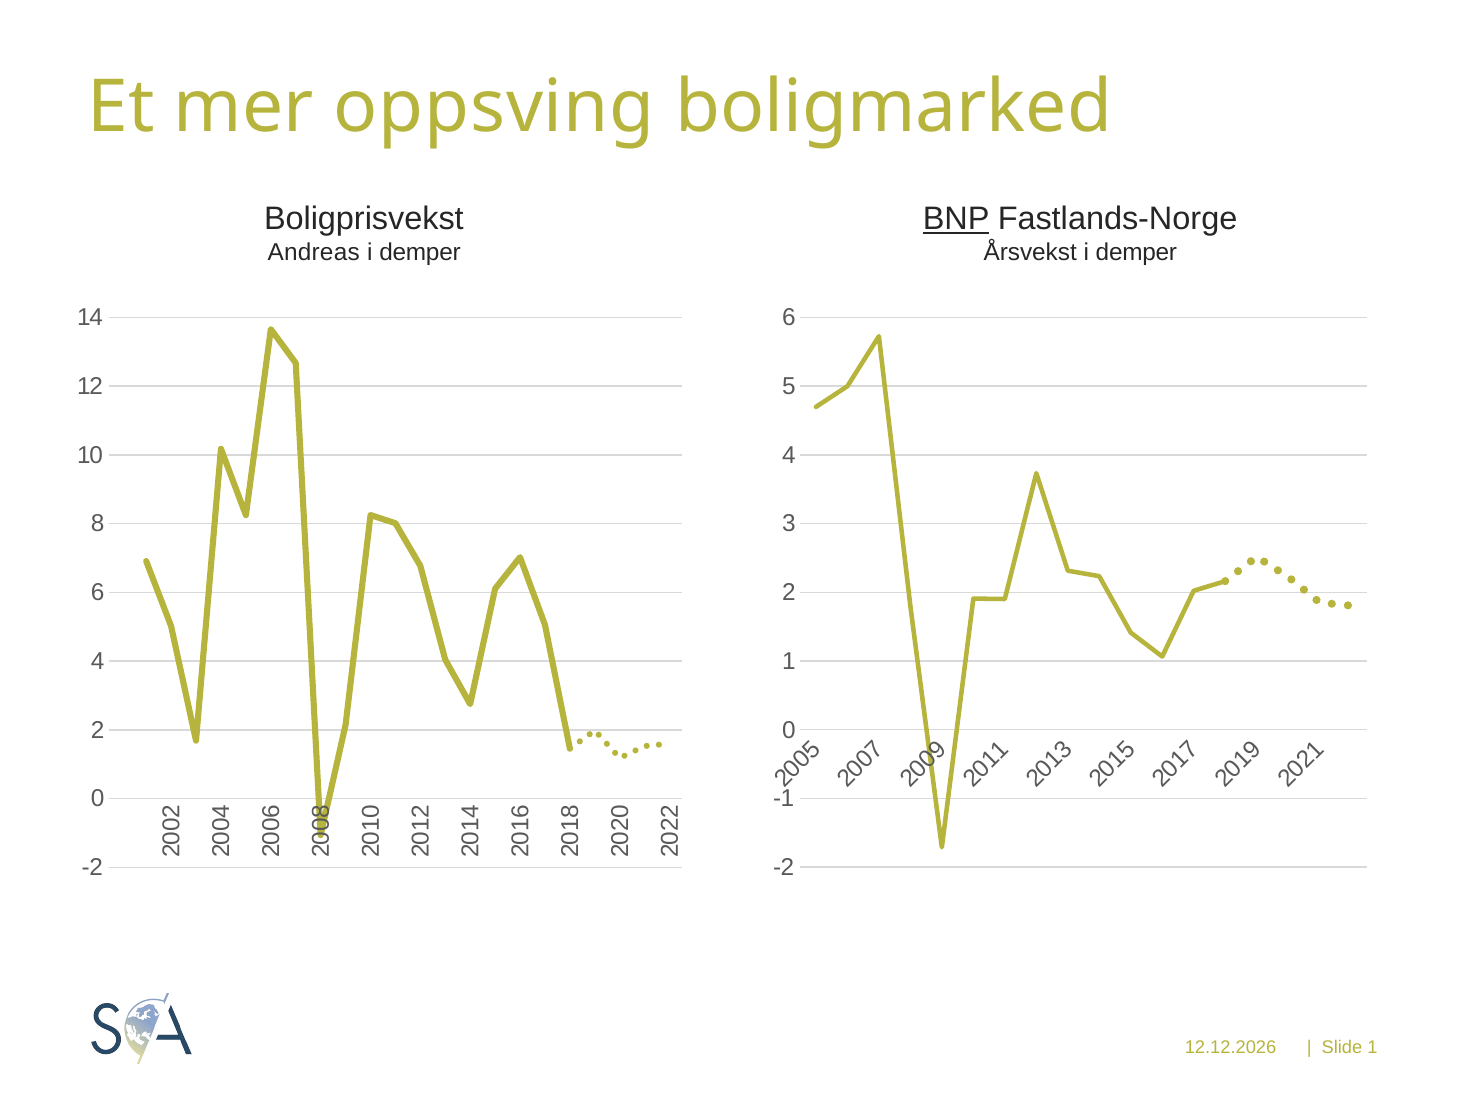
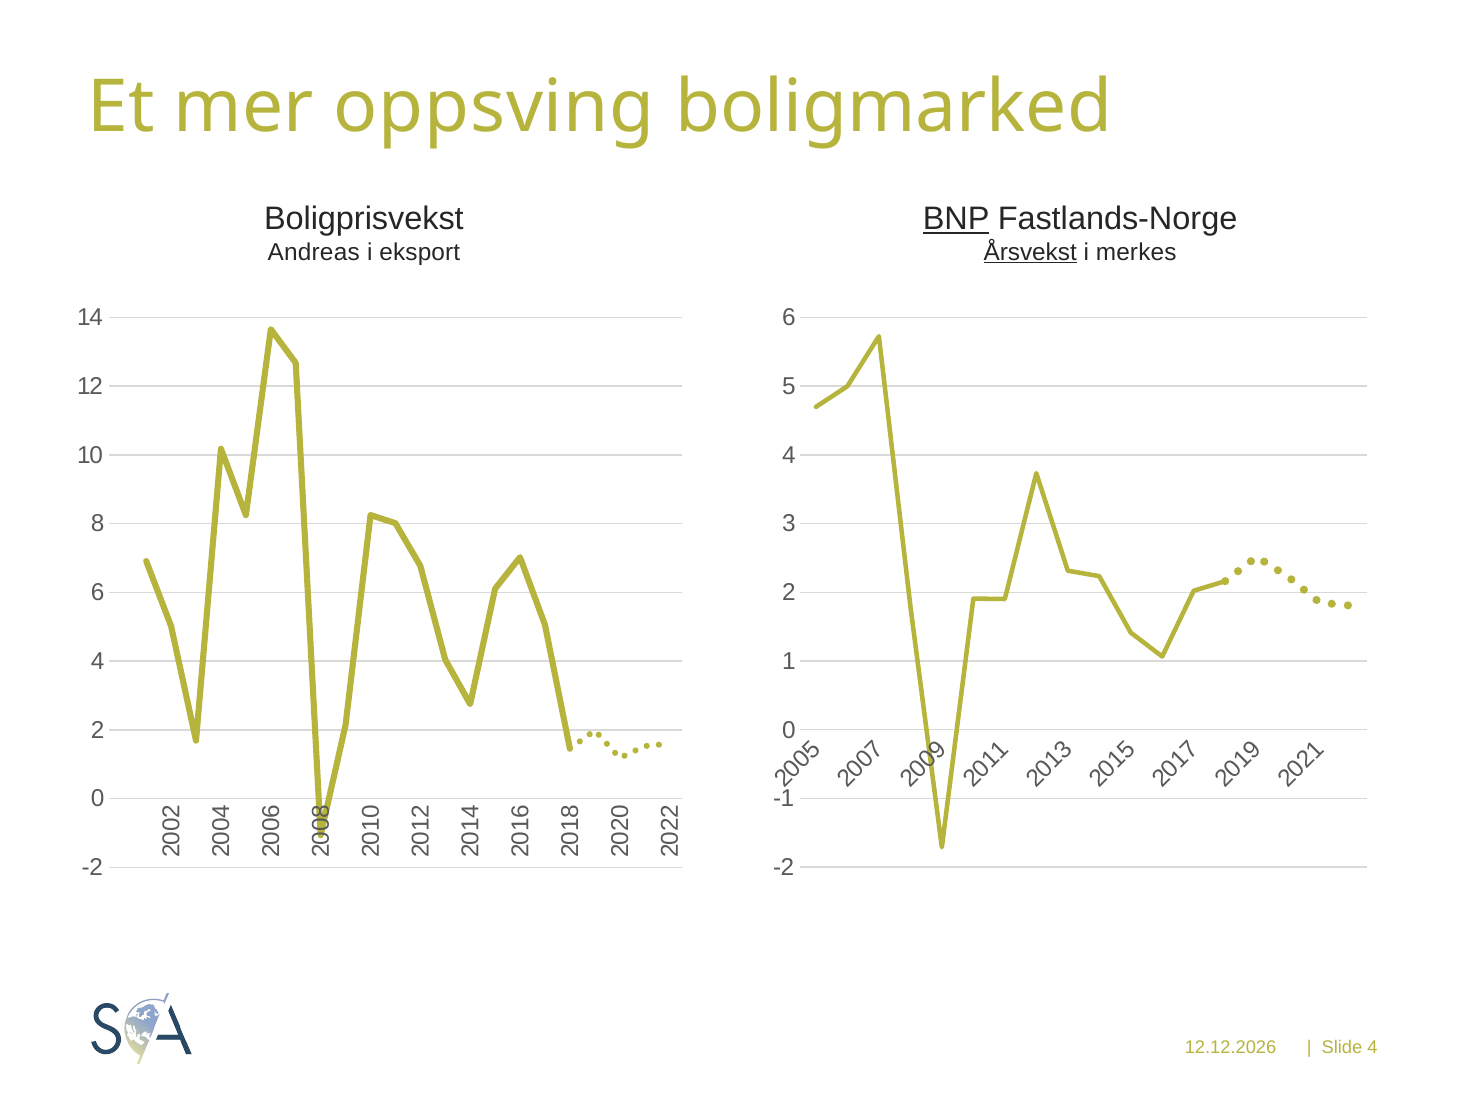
demper at (420, 252): demper -> eksport
Årsvekst underline: none -> present
demper at (1136, 252): demper -> merkes
Slide 1: 1 -> 4
